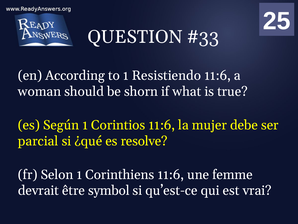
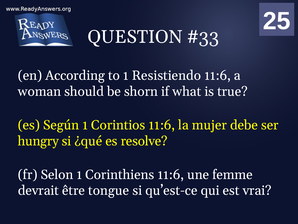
parcial: parcial -> hungry
symbol: symbol -> tongue
